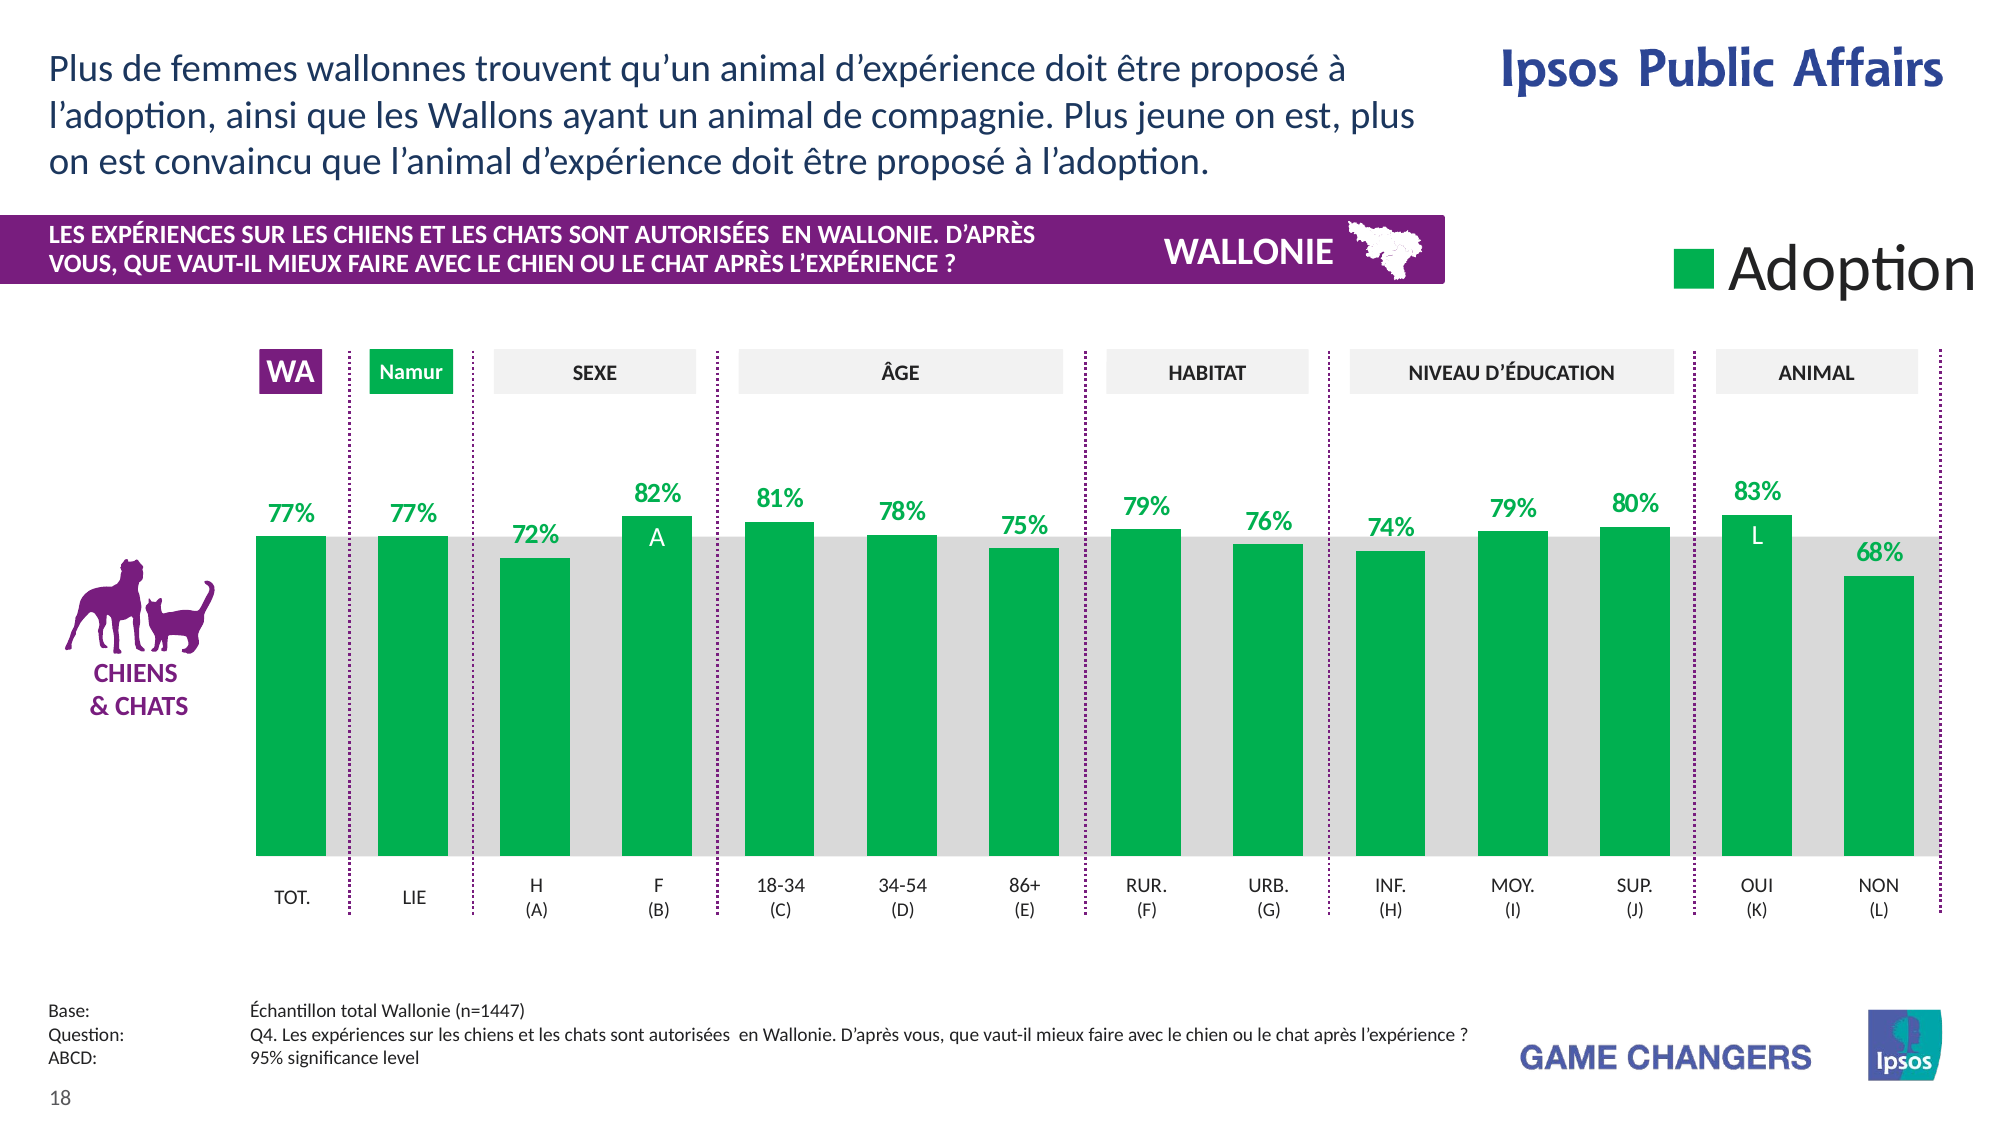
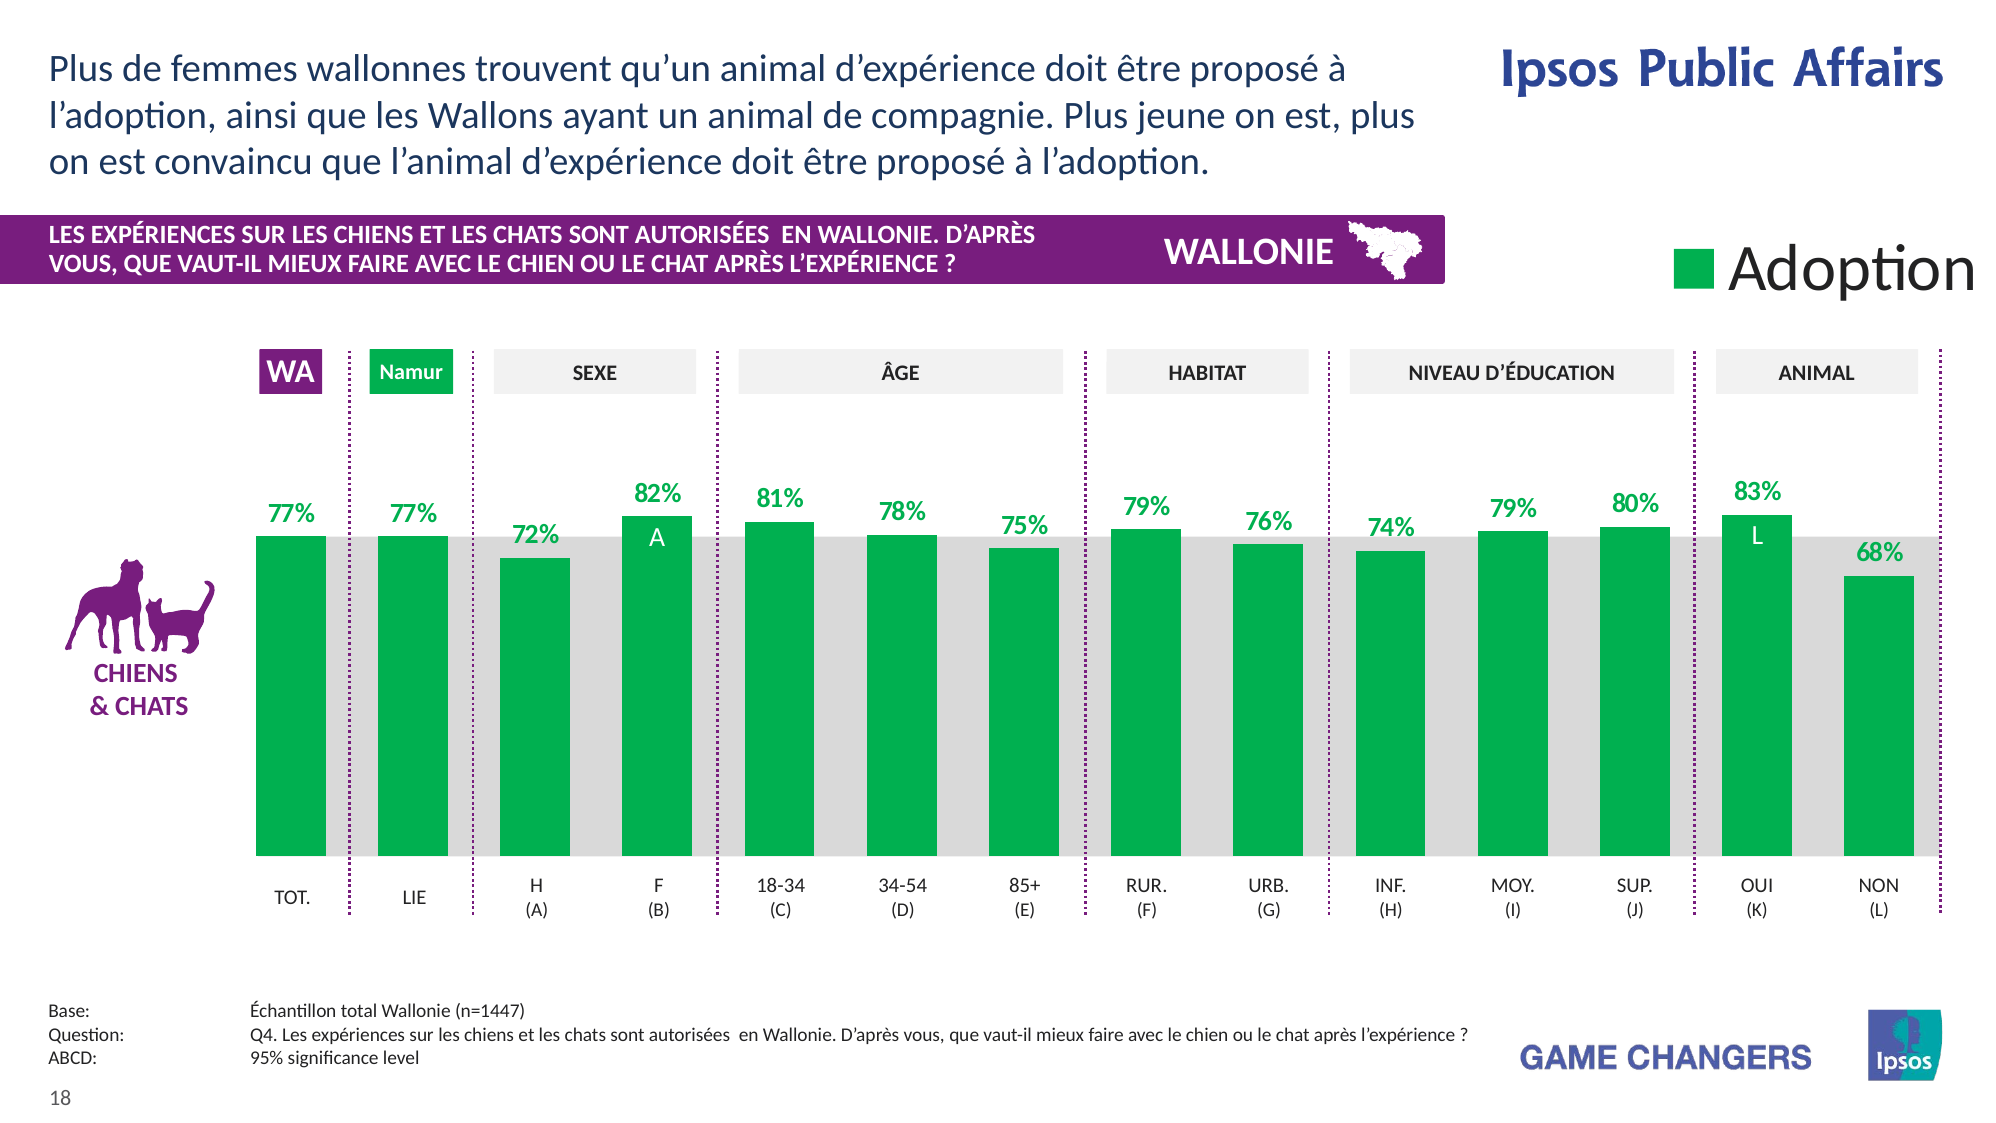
86+: 86+ -> 85+
